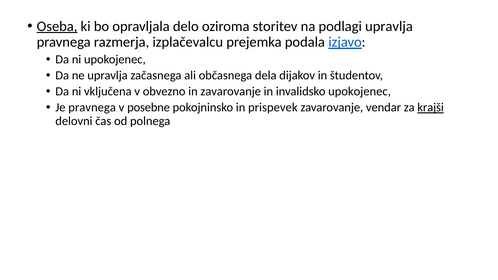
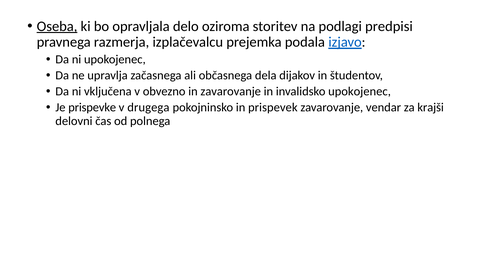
podlagi upravlja: upravlja -> predpisi
Je pravnega: pravnega -> prispevke
posebne: posebne -> drugega
krajši underline: present -> none
